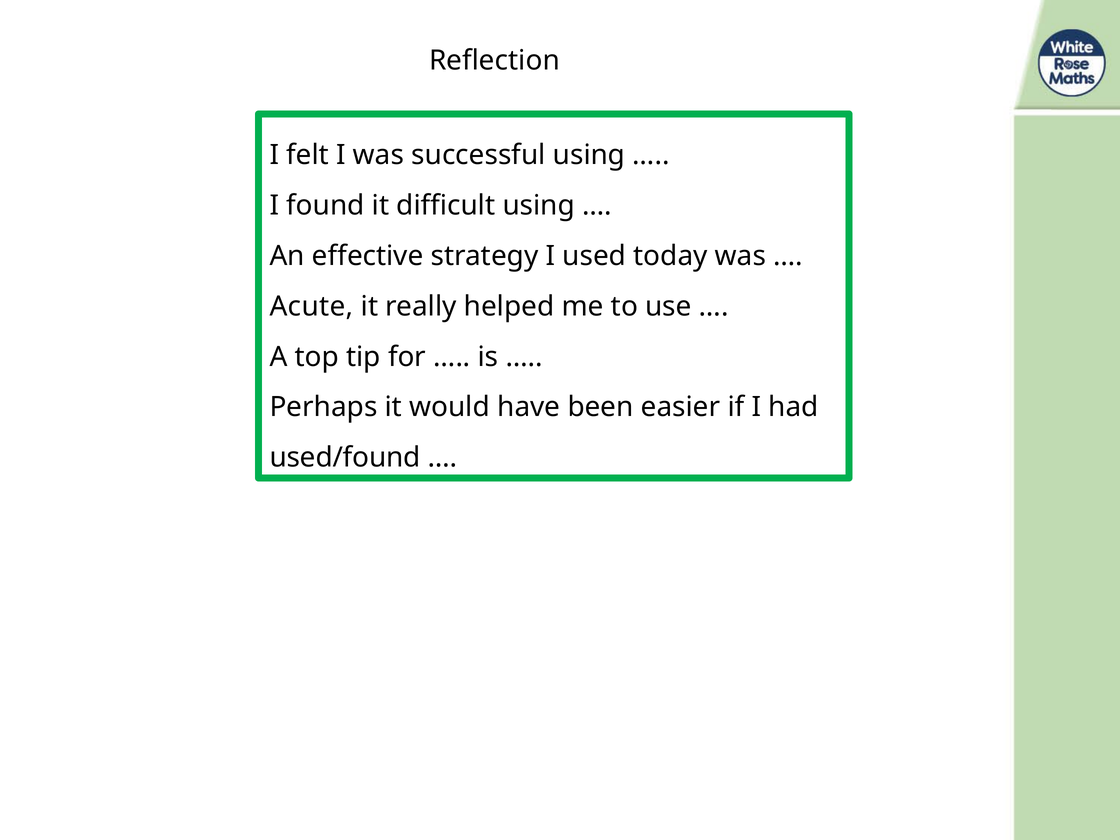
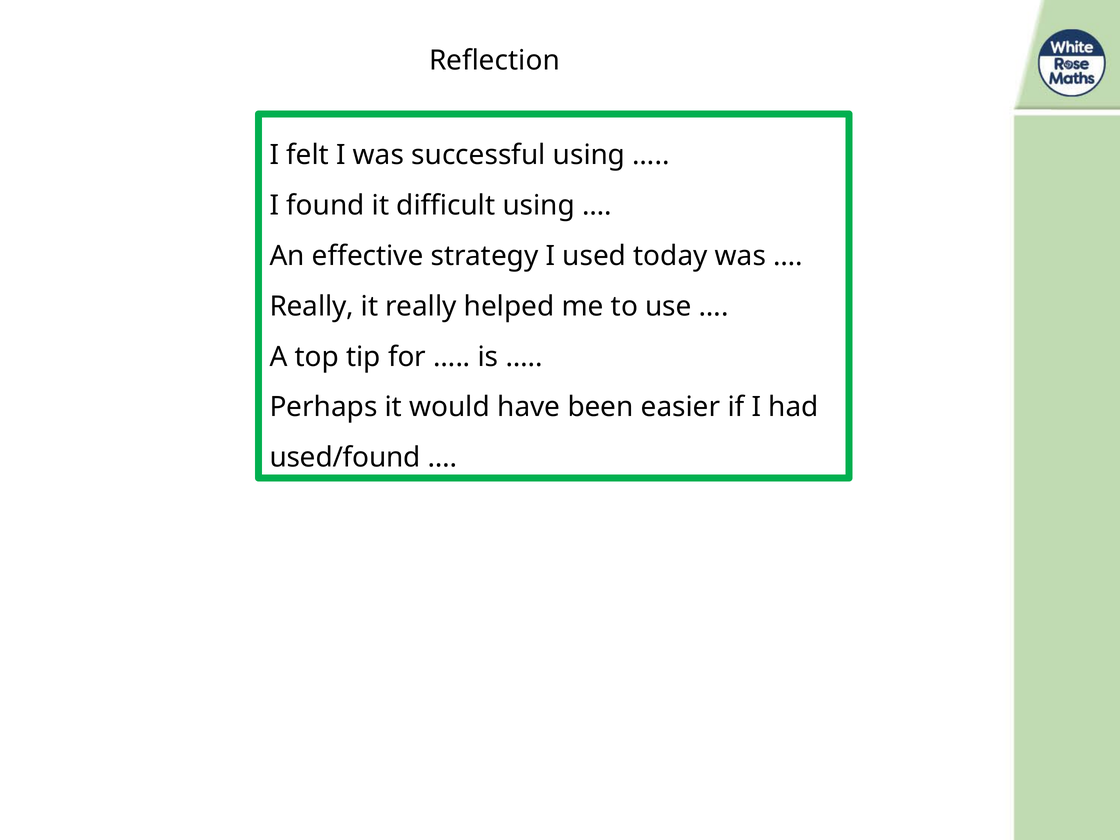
Acute at (311, 306): Acute -> Really
